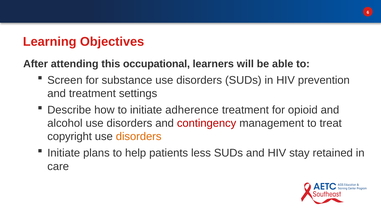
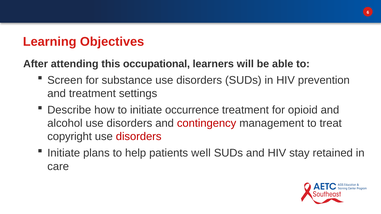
adherence: adherence -> occurrence
disorders at (139, 137) colour: orange -> red
less: less -> well
